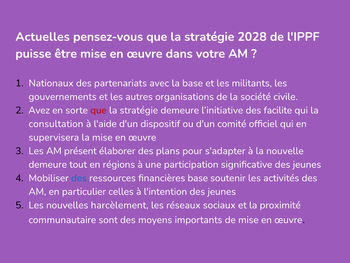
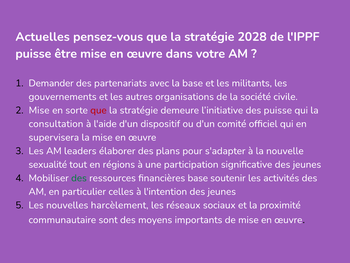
Nationaux: Nationaux -> Demander
Avez at (39, 110): Avez -> Mise
des facilite: facilite -> puisse
présent: présent -> leaders
demeure at (48, 164): demeure -> sexualité
des at (79, 178) colour: blue -> green
